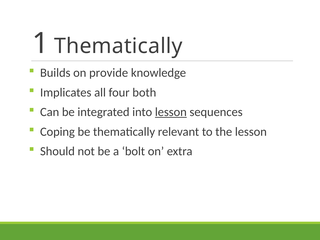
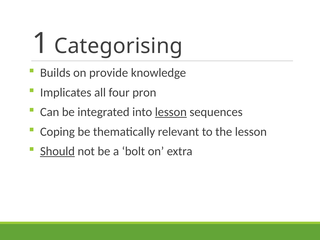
1 Thematically: Thematically -> Categorising
both: both -> pron
Should underline: none -> present
